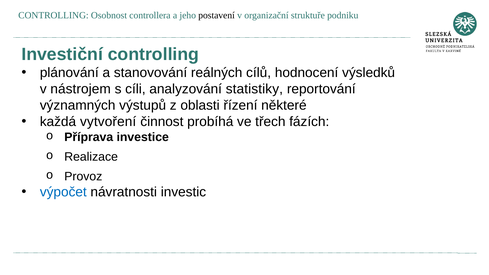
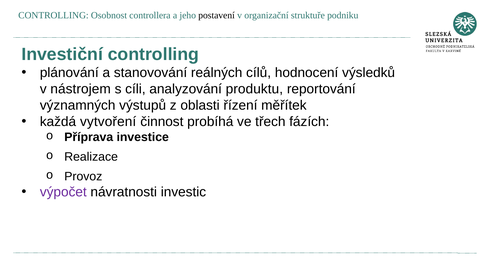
statistiky: statistiky -> produktu
některé: některé -> měřítek
výpočet colour: blue -> purple
